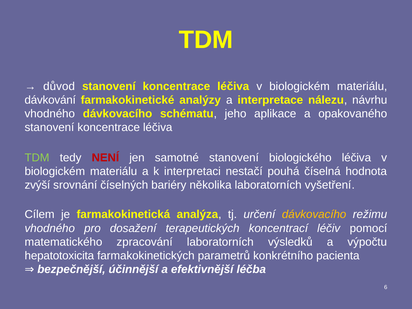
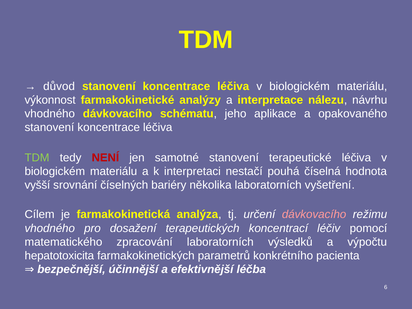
dávkování: dávkování -> výkonnost
biologického: biologického -> terapeutické
zvýší: zvýší -> vyšší
dávkovacího at (314, 214) colour: yellow -> pink
